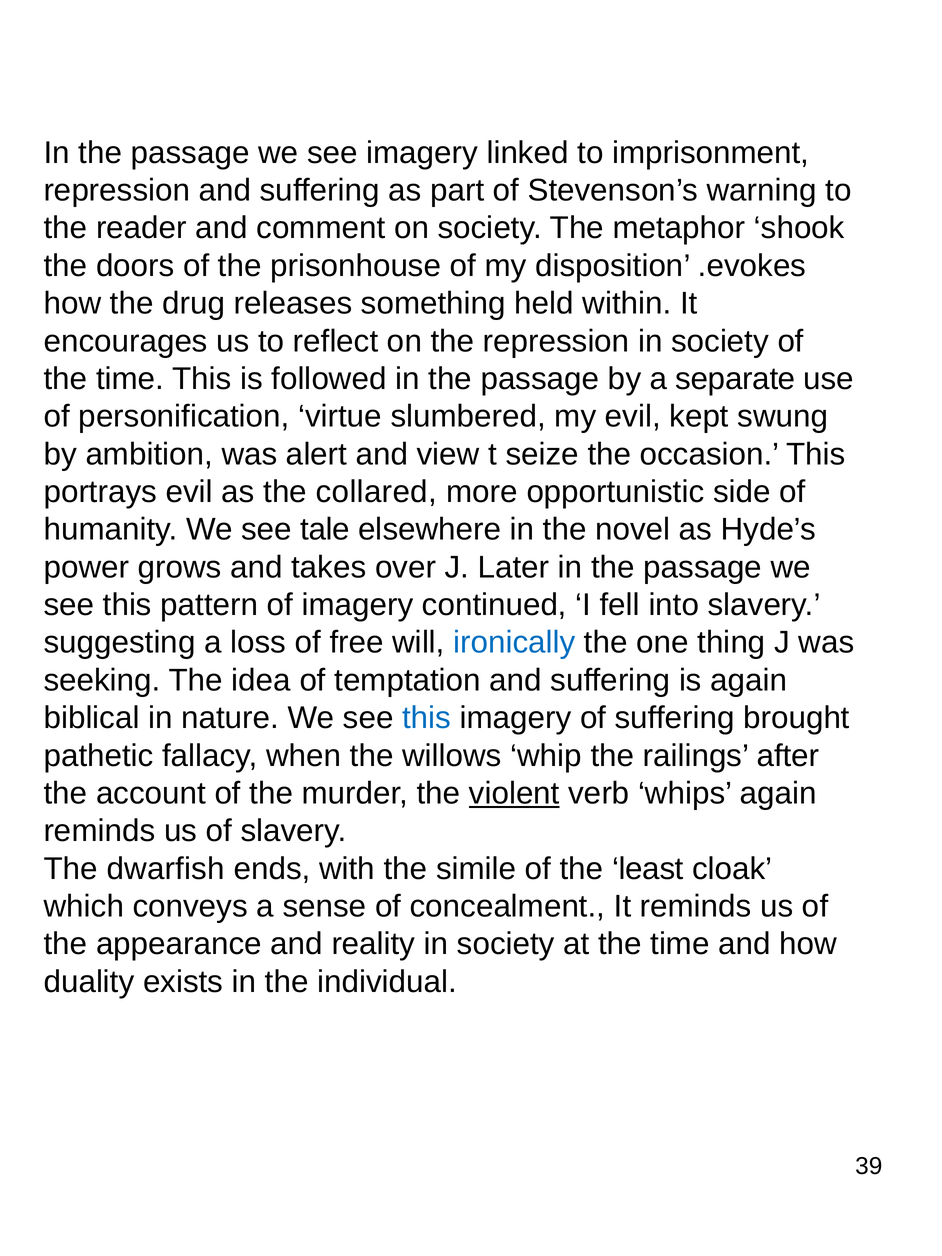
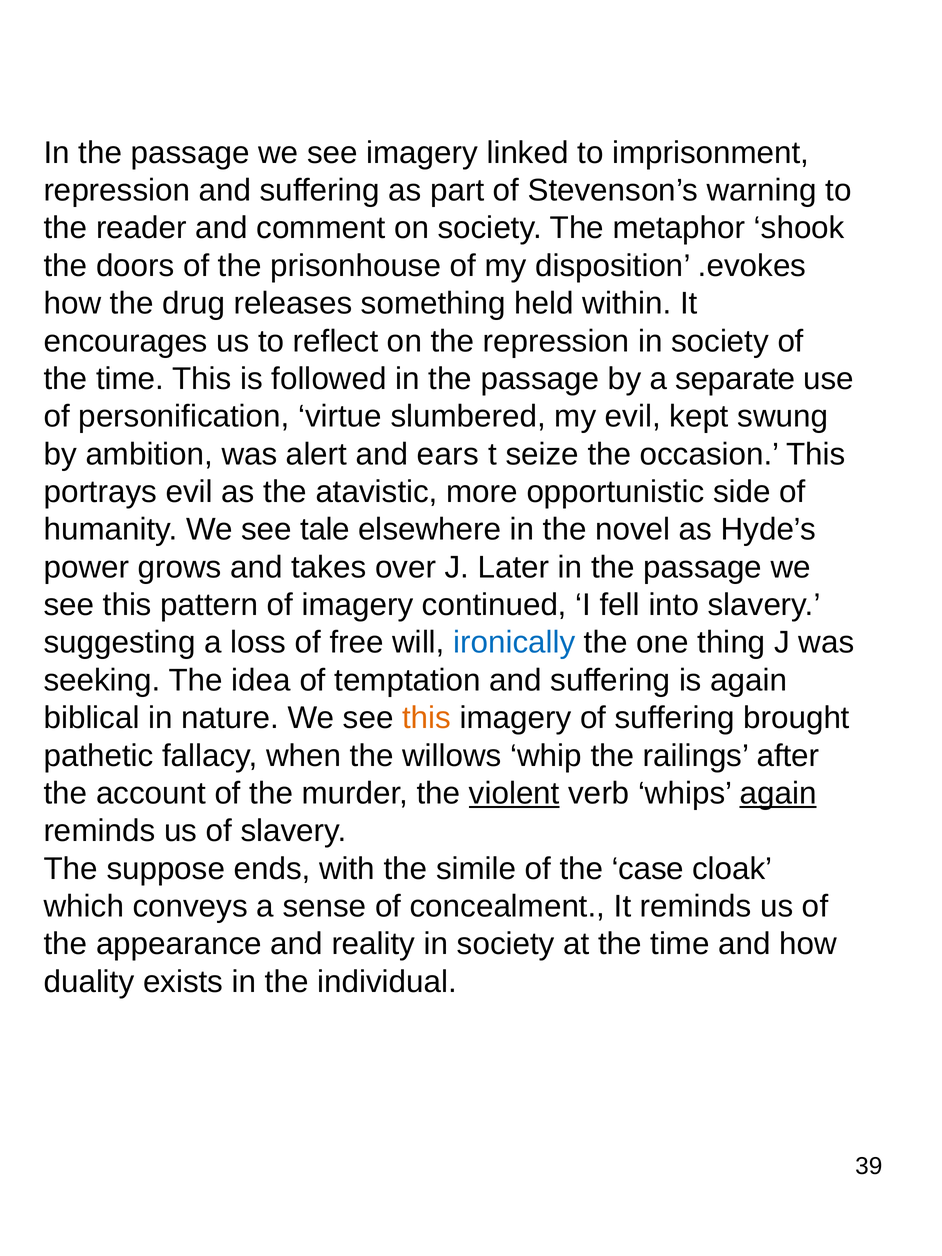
view: view -> ears
collared: collared -> atavistic
this at (427, 718) colour: blue -> orange
again at (778, 793) underline: none -> present
dwarfish: dwarfish -> suppose
least: least -> case
